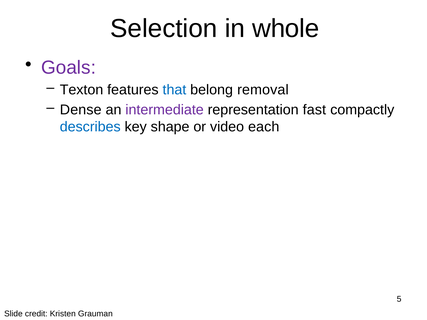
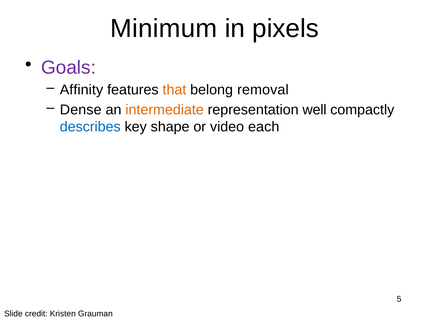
Selection: Selection -> Minimum
whole: whole -> pixels
Texton: Texton -> Affinity
that colour: blue -> orange
intermediate colour: purple -> orange
fast: fast -> well
